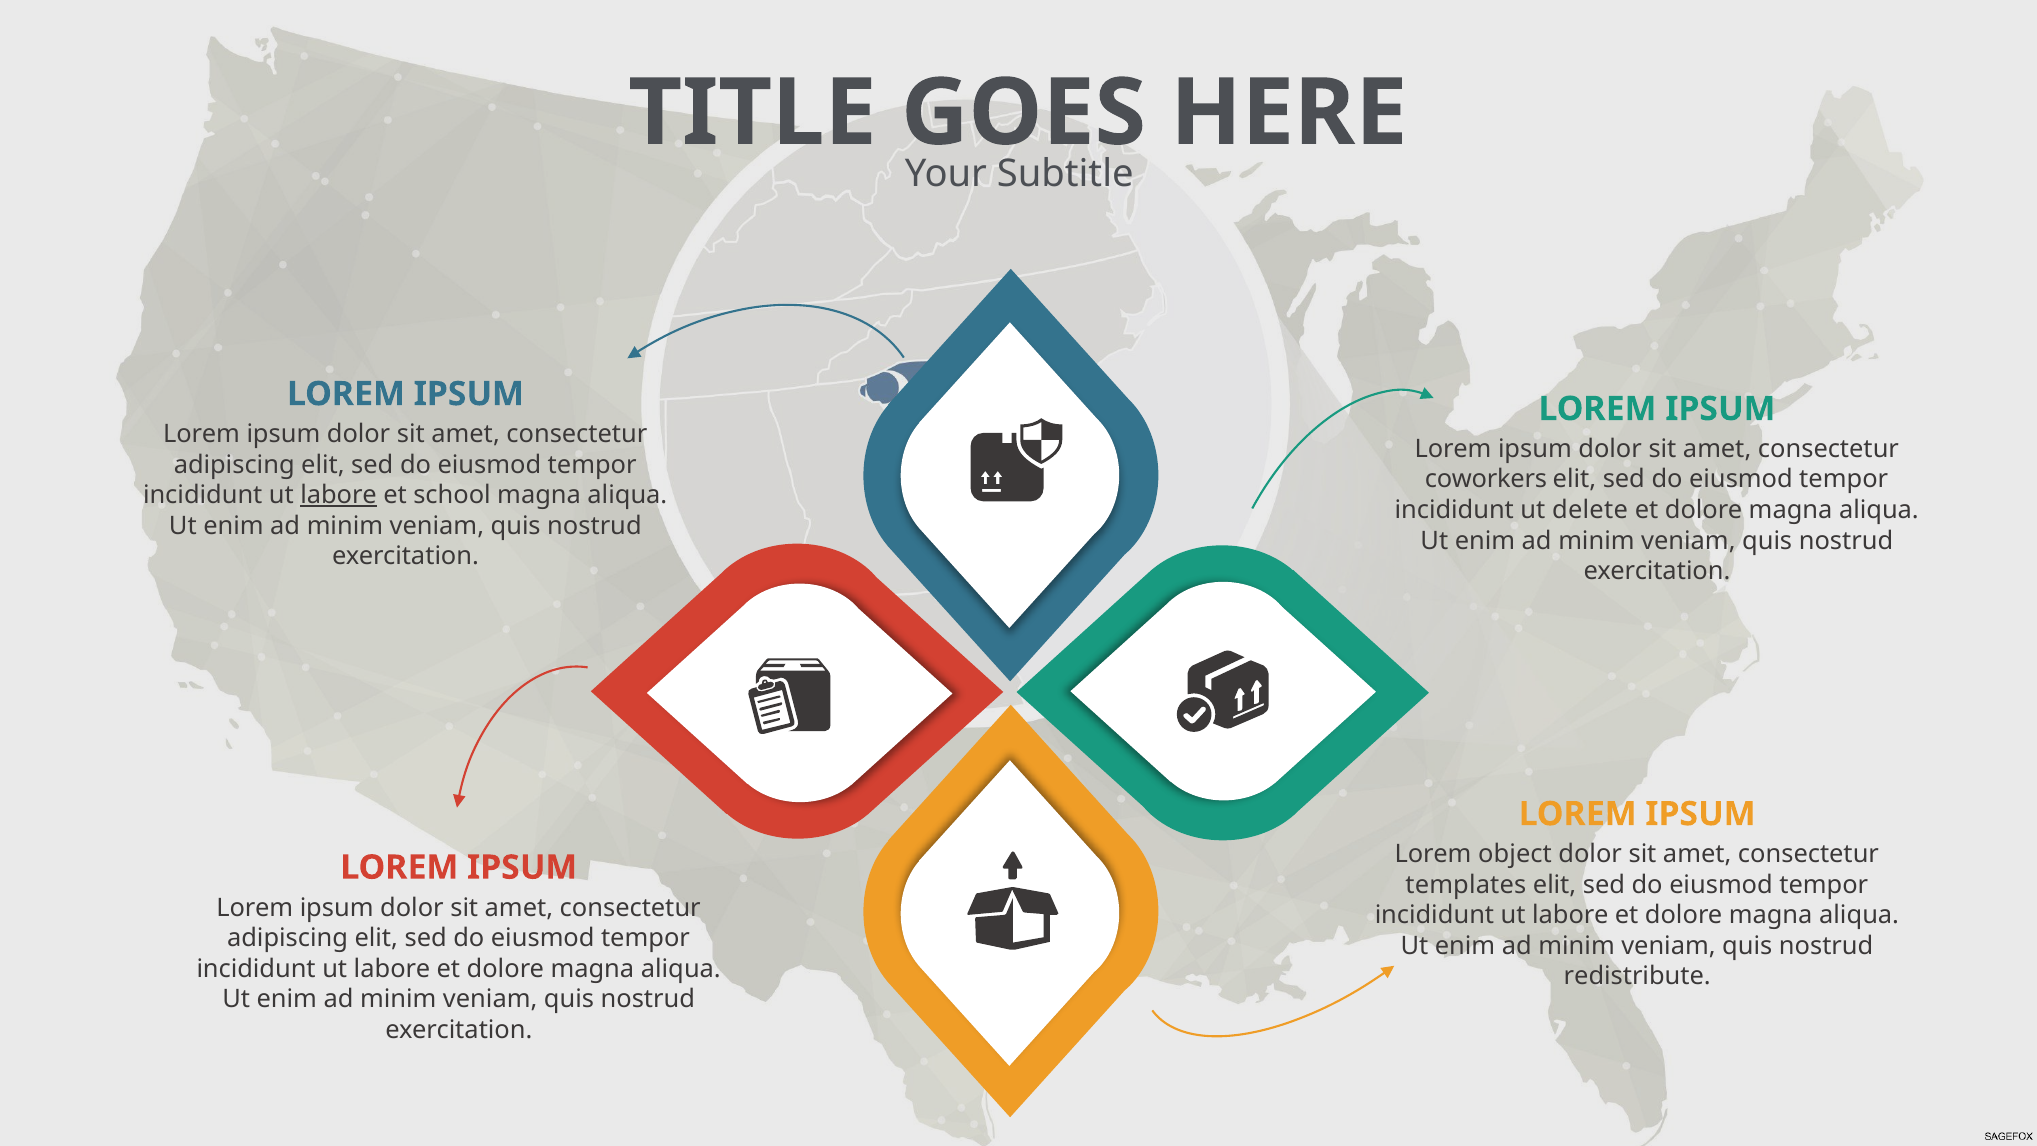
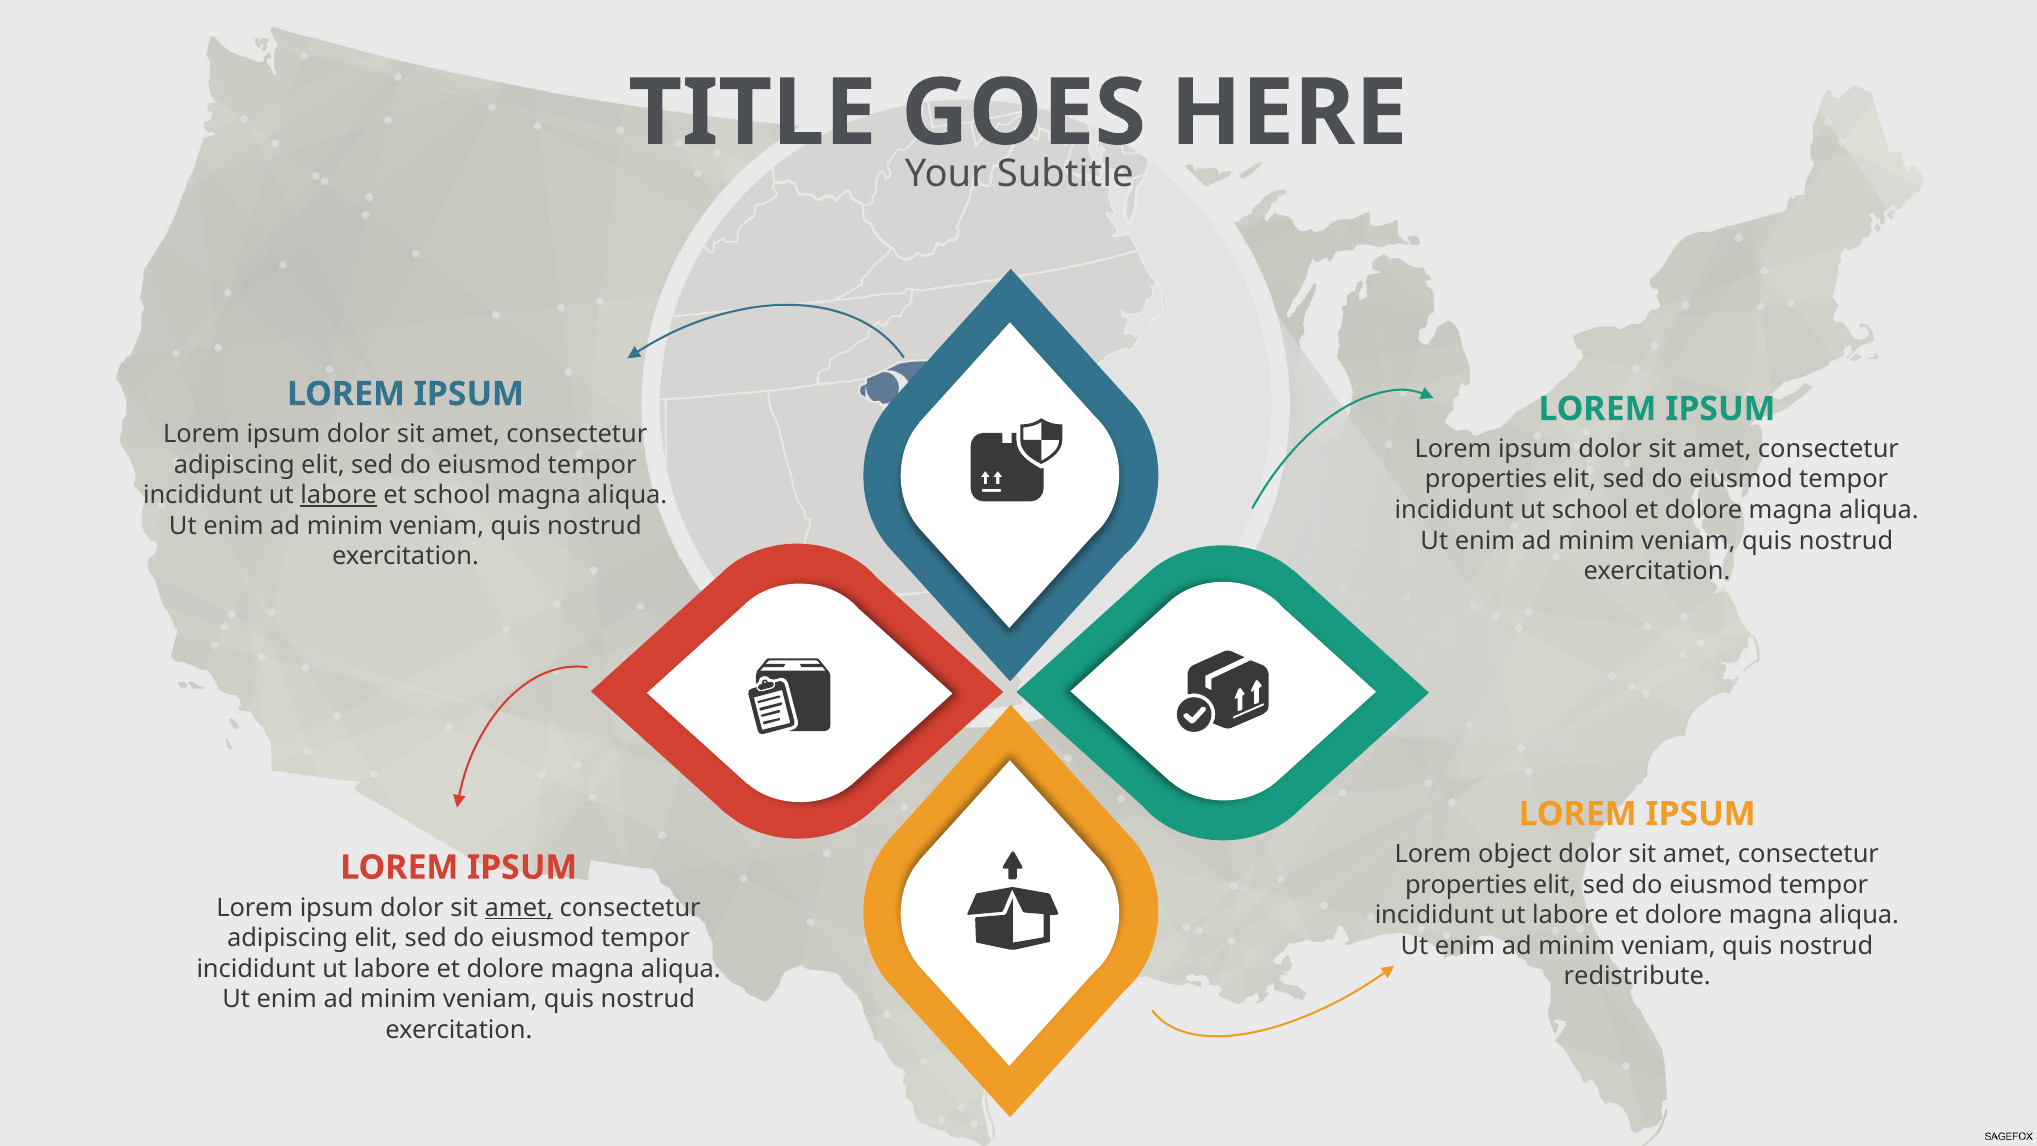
coworkers at (1486, 480): coworkers -> properties
ut delete: delete -> school
templates at (1466, 885): templates -> properties
amet at (519, 908) underline: none -> present
